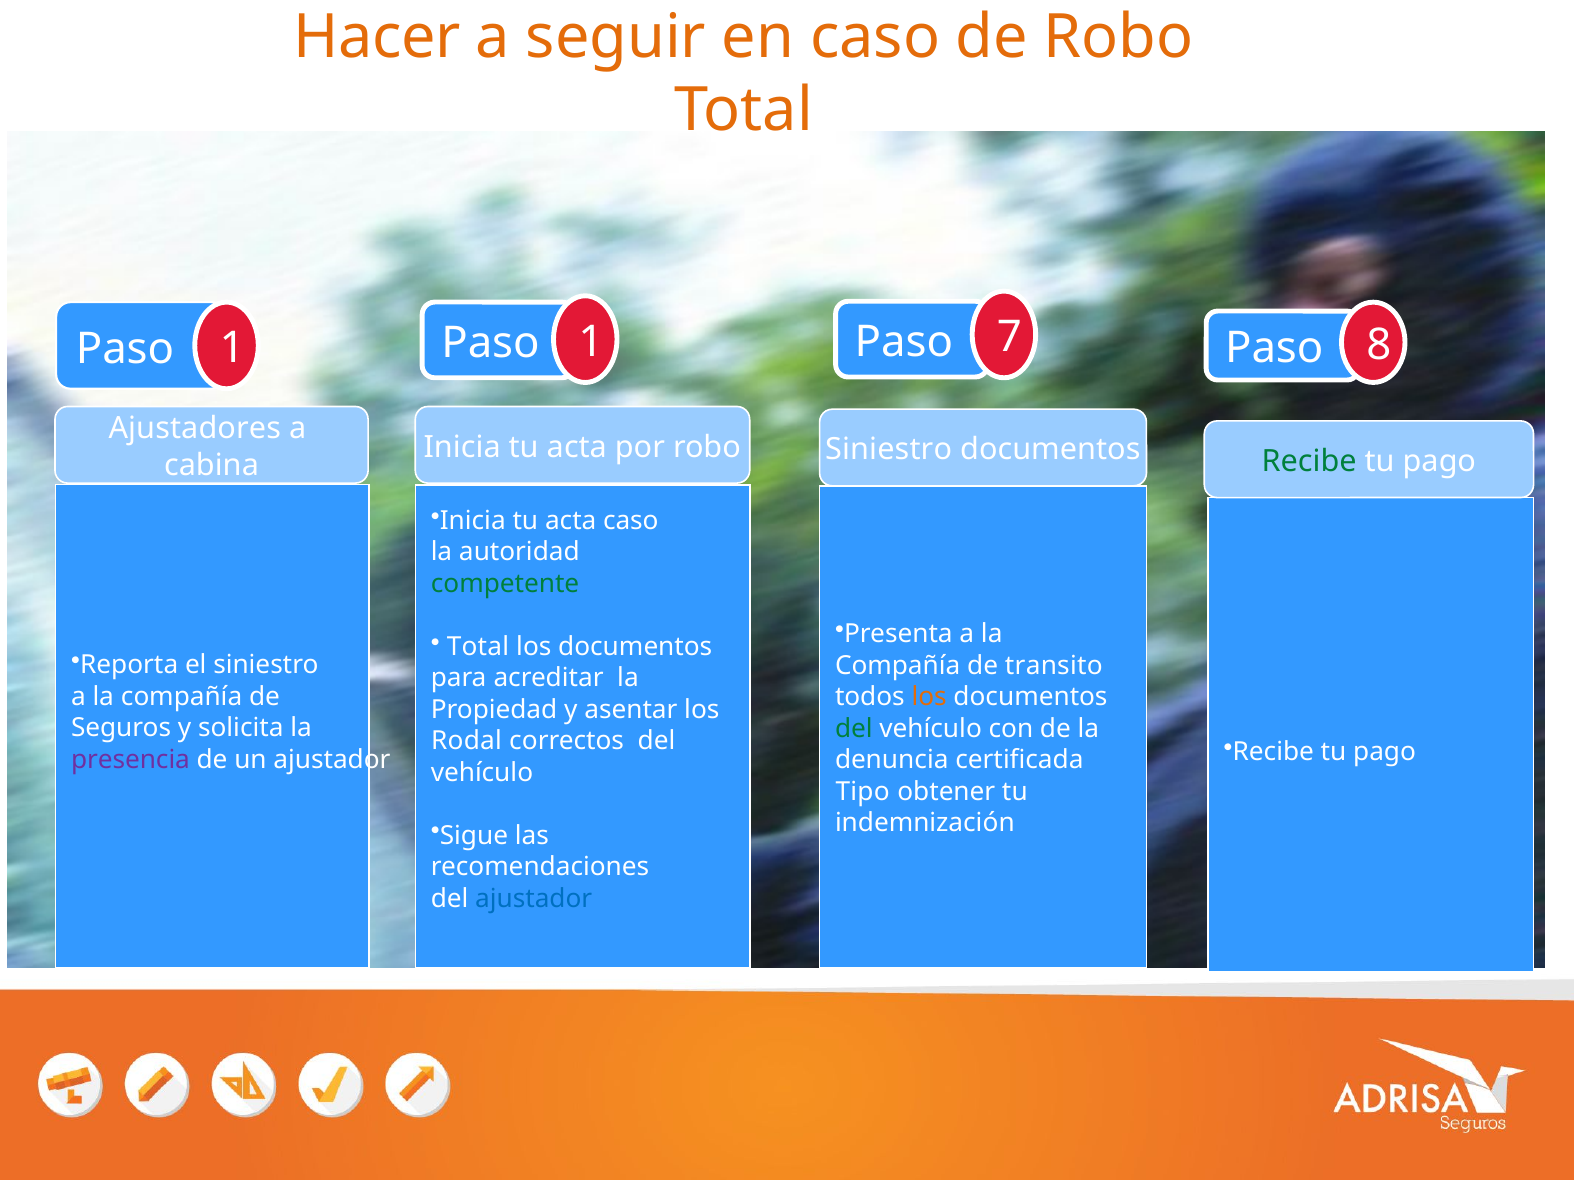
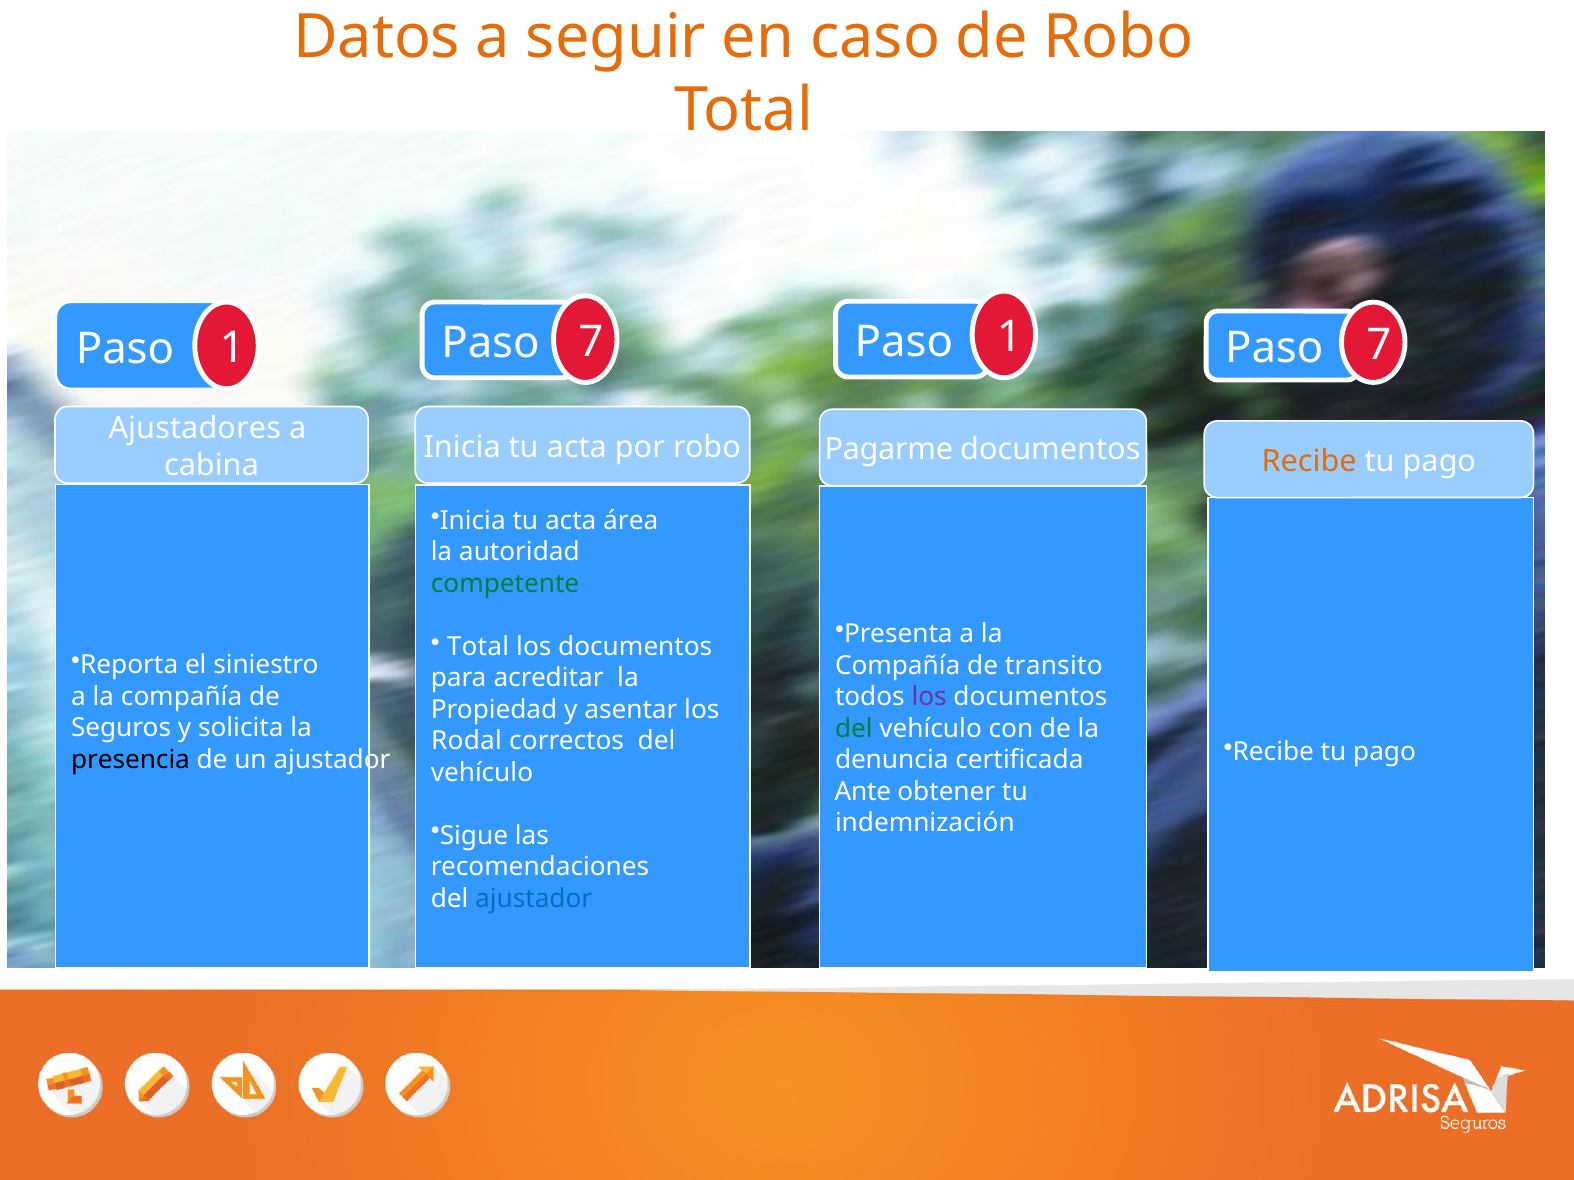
Hacer: Hacer -> Datos
Paso 7: 7 -> 1
1 at (591, 342): 1 -> 7
8 at (1379, 345): 8 -> 7
Siniestro at (889, 450): Siniestro -> Pagarme
Recibe at (1309, 462) colour: green -> orange
acta caso: caso -> área
los at (929, 697) colour: orange -> purple
presencia colour: purple -> black
Tipo: Tipo -> Ante
